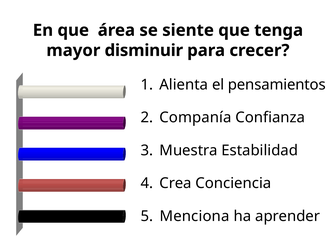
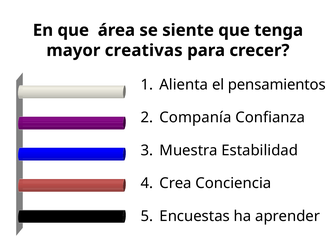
disminuir: disminuir -> creativas
Menciona: Menciona -> Encuestas
